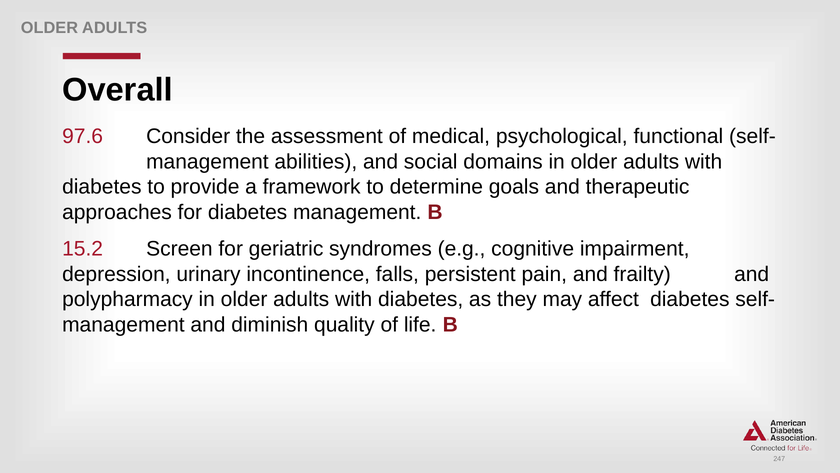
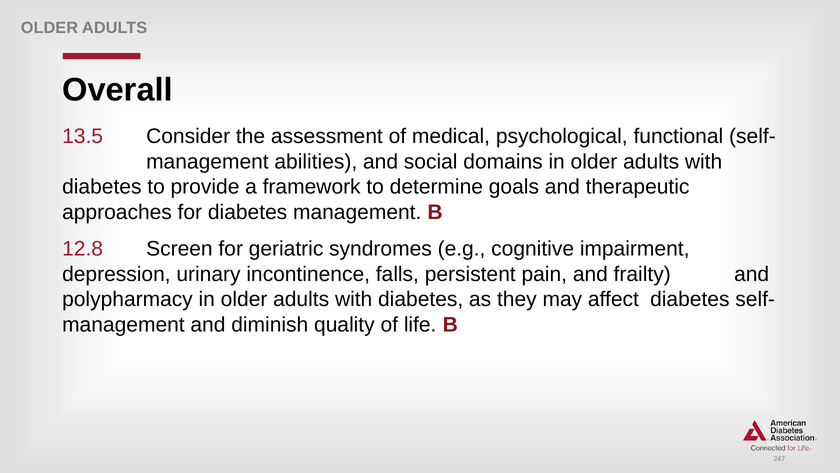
97.6: 97.6 -> 13.5
15.2: 15.2 -> 12.8
